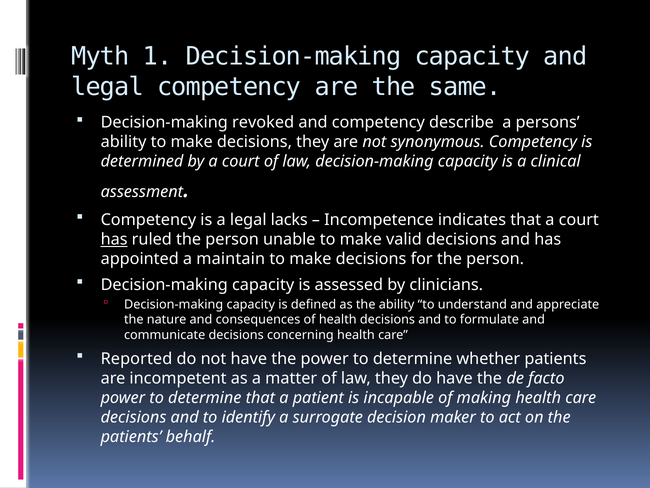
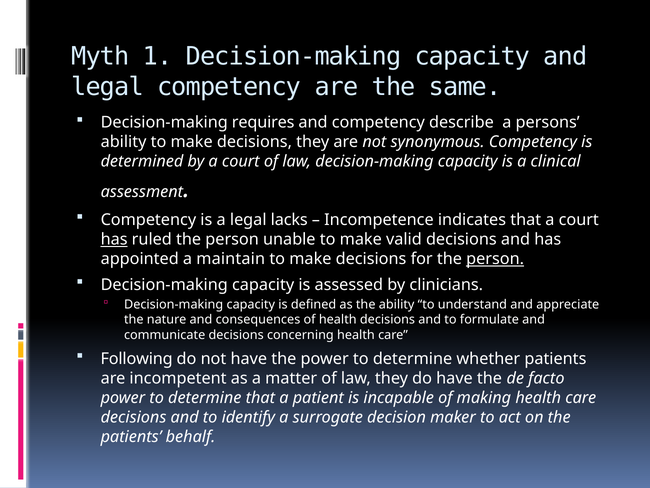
revoked: revoked -> requires
person at (495, 259) underline: none -> present
Reported: Reported -> Following
